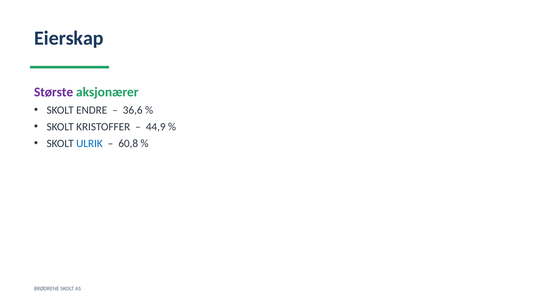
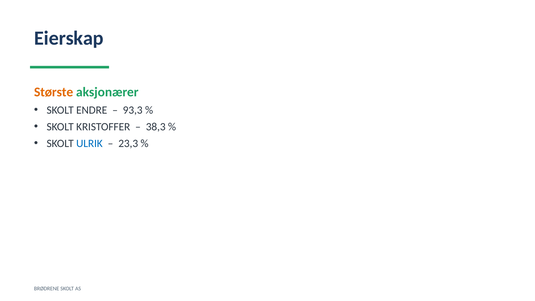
Største colour: purple -> orange
36,6: 36,6 -> 93,3
44,9: 44,9 -> 38,3
60,8: 60,8 -> 23,3
